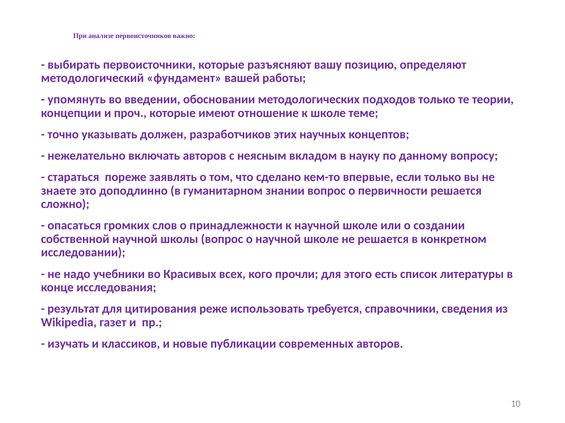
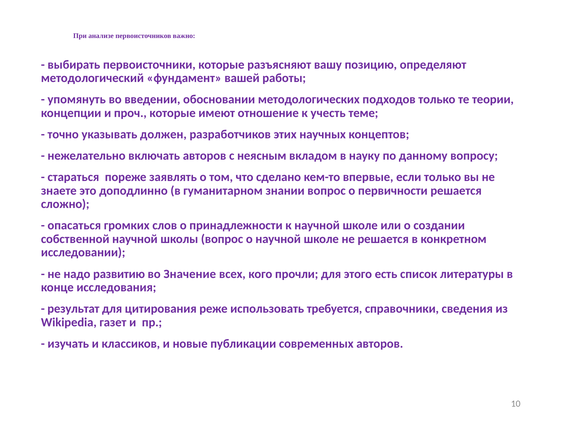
к школе: школе -> учесть
учебники: учебники -> развитию
Красивых: Красивых -> Значение
